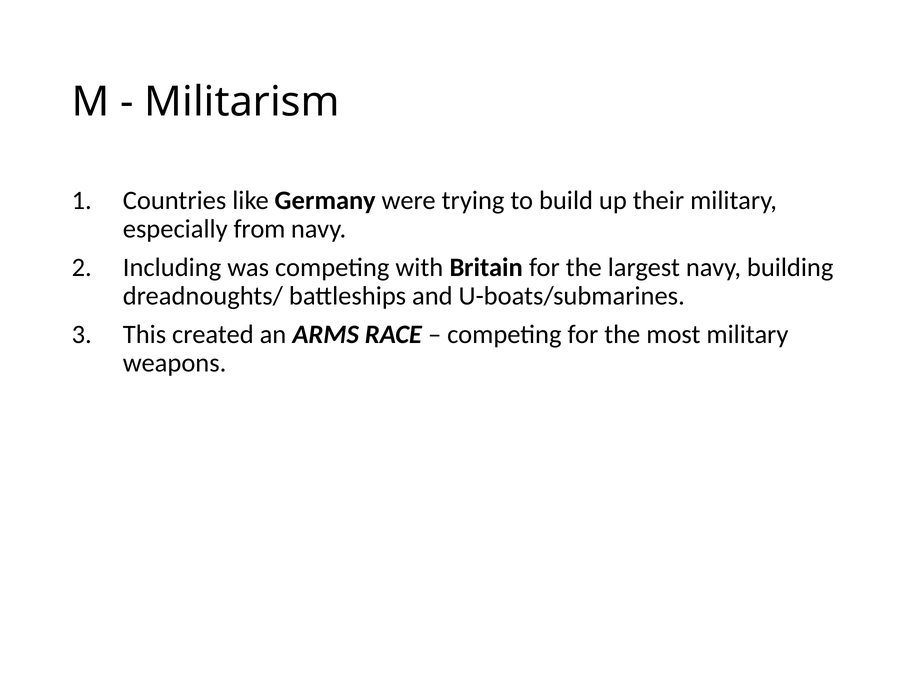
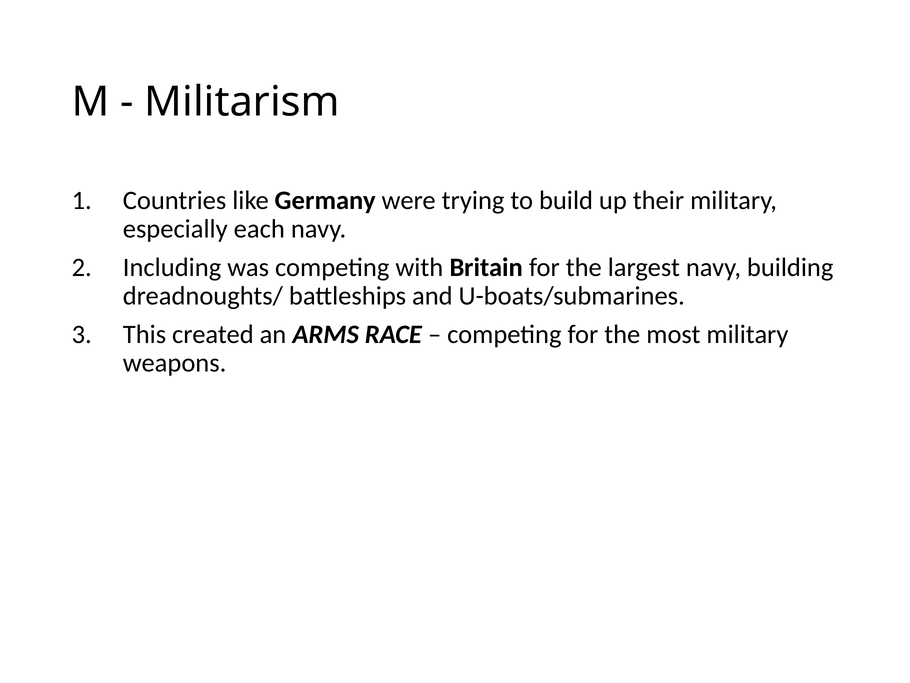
from: from -> each
